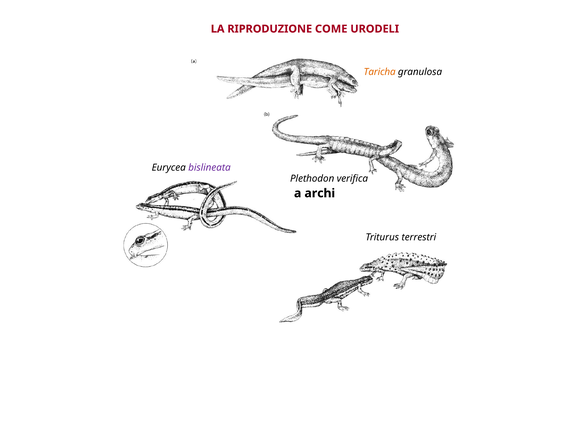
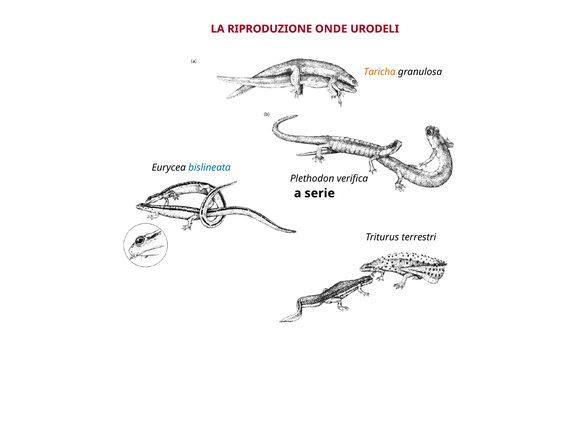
COME: COME -> ONDE
bislineata colour: purple -> blue
archi: archi -> serie
